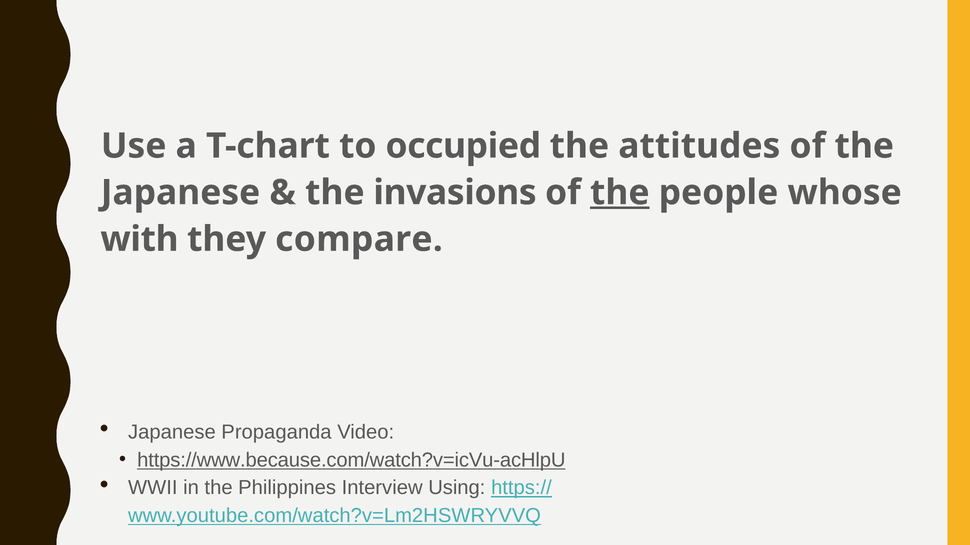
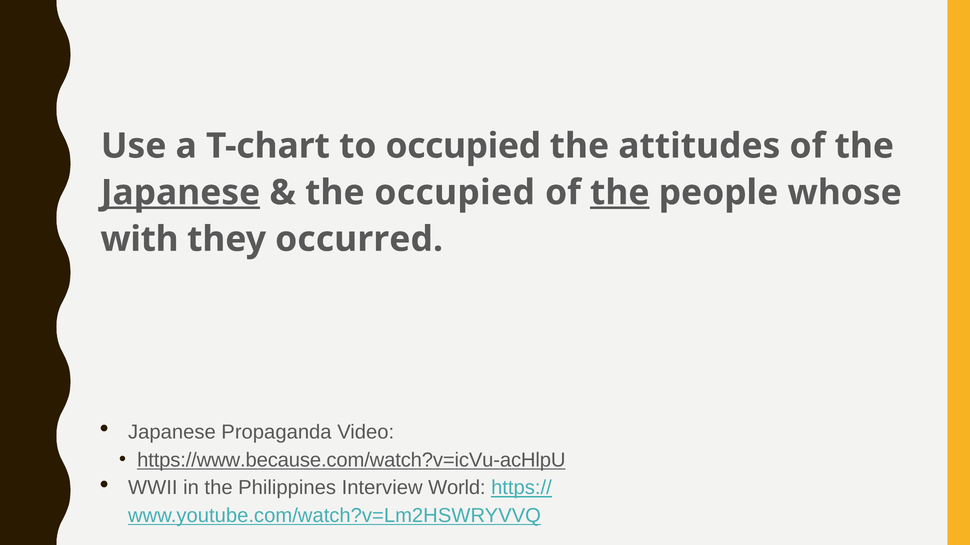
Japanese at (180, 193) underline: none -> present
the invasions: invasions -> occupied
compare: compare -> occurred
Using: Using -> World
